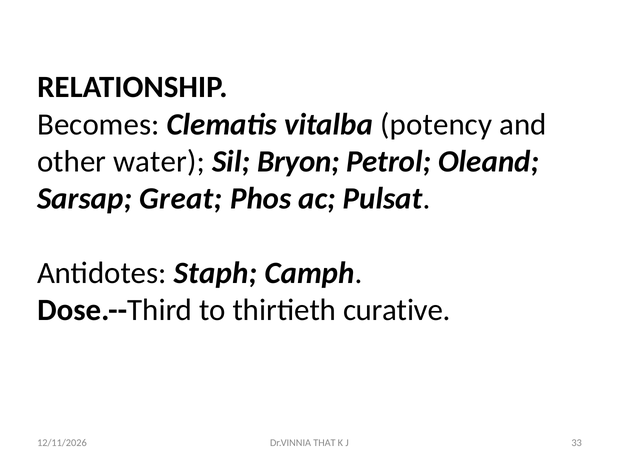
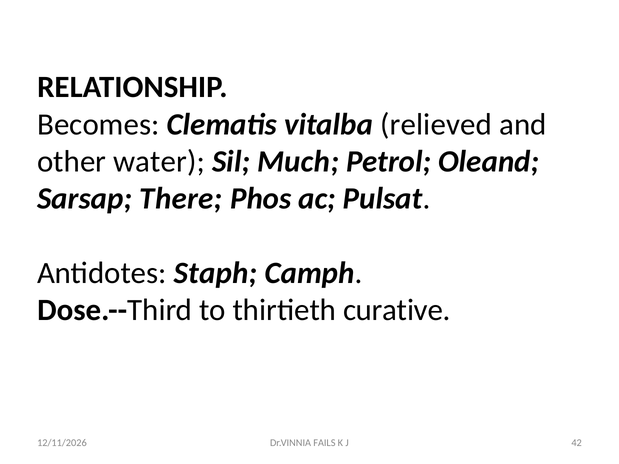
potency: potency -> relieved
Bryon: Bryon -> Much
Great: Great -> There
THAT: THAT -> FAILS
33: 33 -> 42
